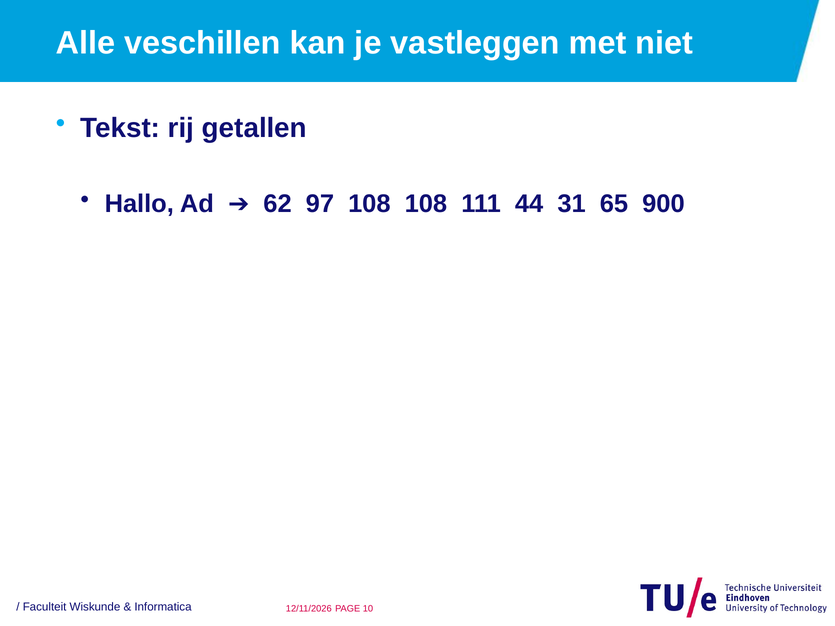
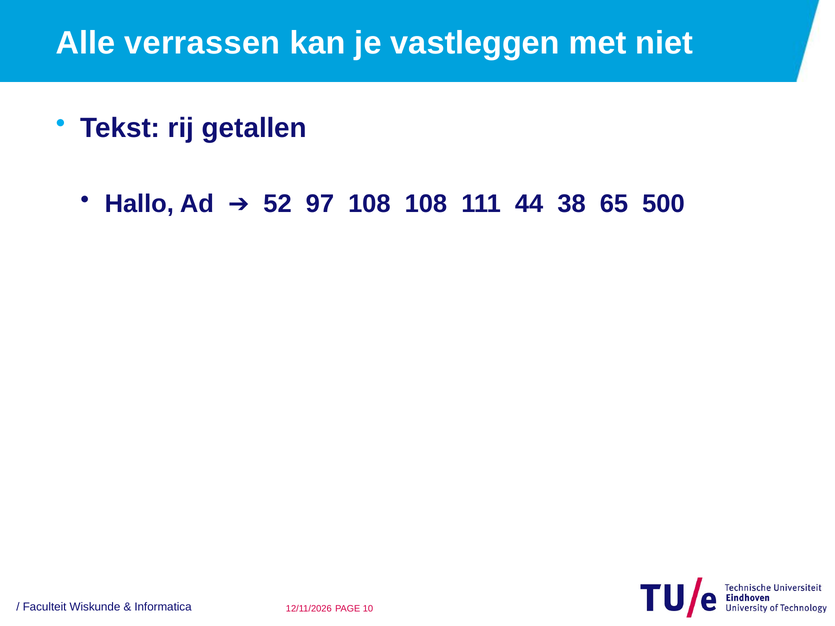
veschillen: veschillen -> verrassen
62: 62 -> 52
31: 31 -> 38
900: 900 -> 500
